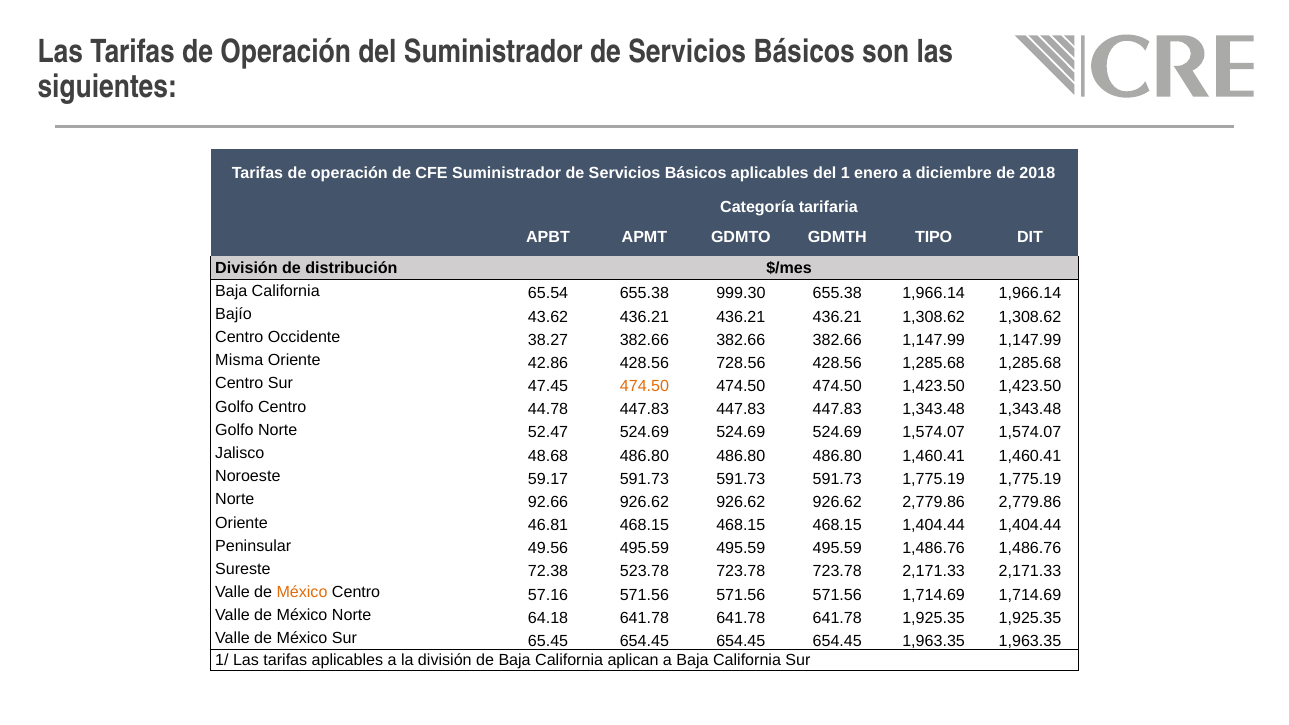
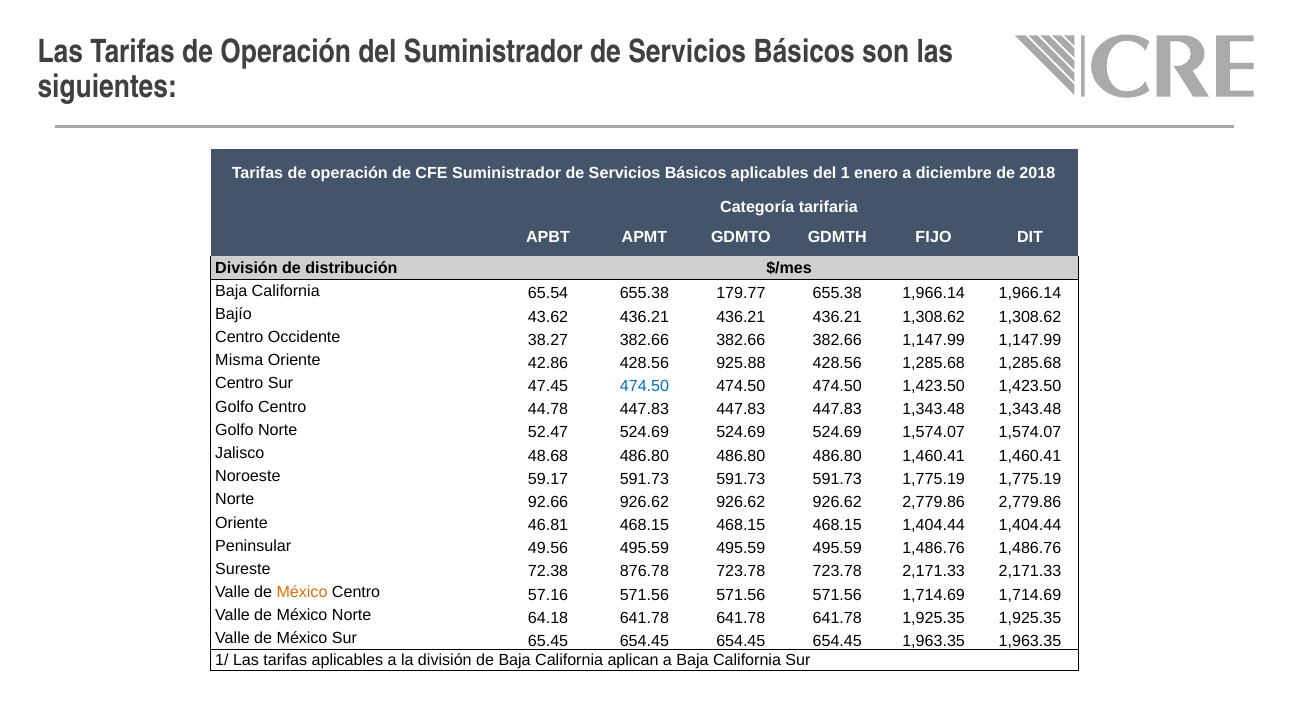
TIPO: TIPO -> FIJO
999.30: 999.30 -> 179.77
728.56: 728.56 -> 925.88
474.50 at (644, 386) colour: orange -> blue
523.78: 523.78 -> 876.78
